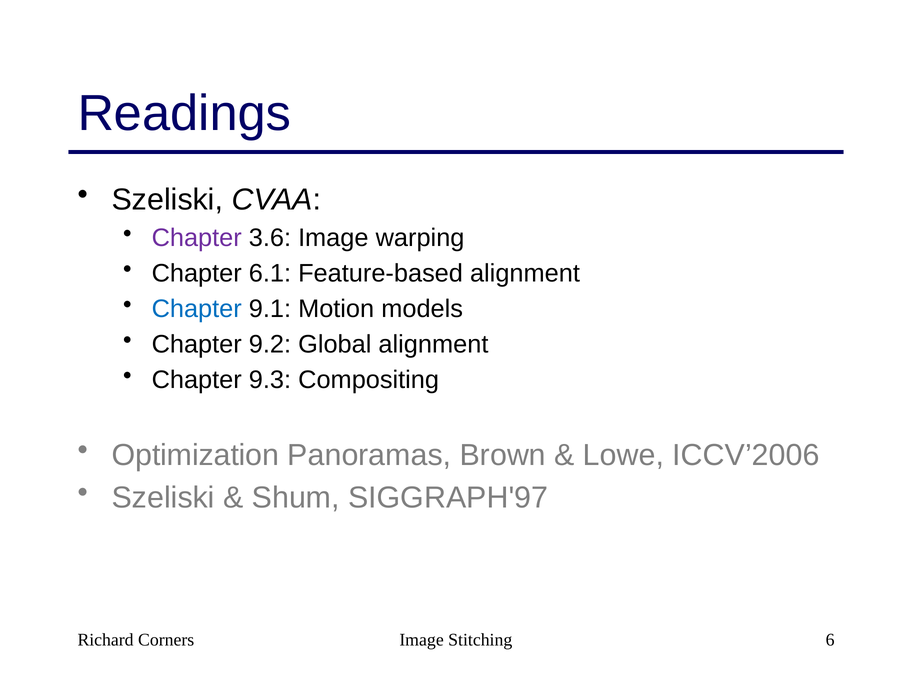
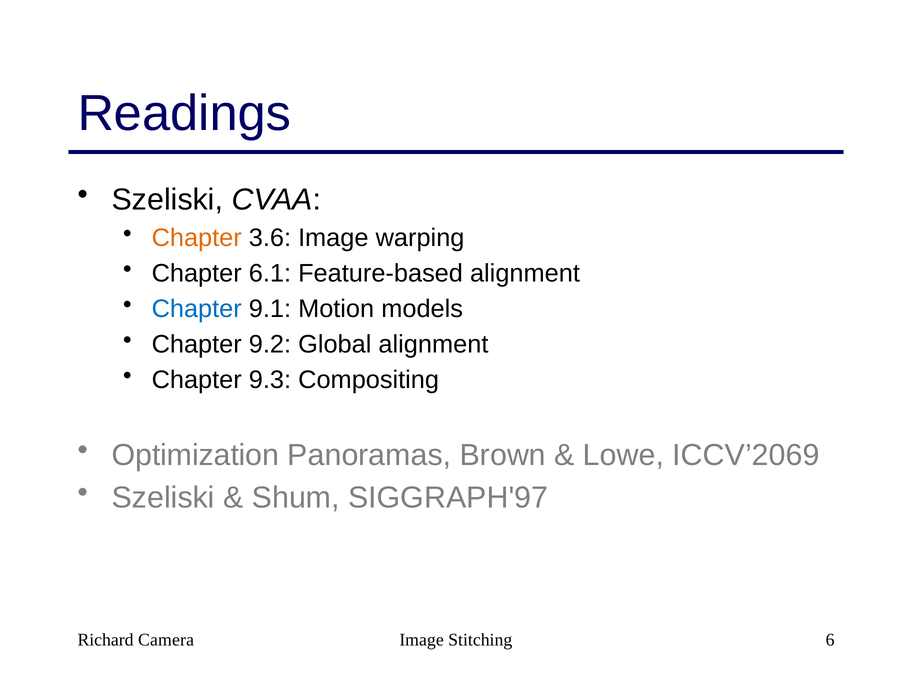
Chapter at (197, 238) colour: purple -> orange
ICCV’2006: ICCV’2006 -> ICCV’2069
Corners: Corners -> Camera
